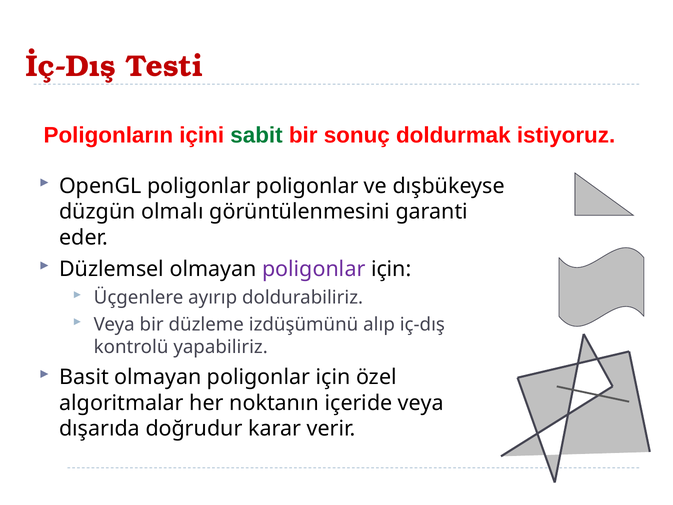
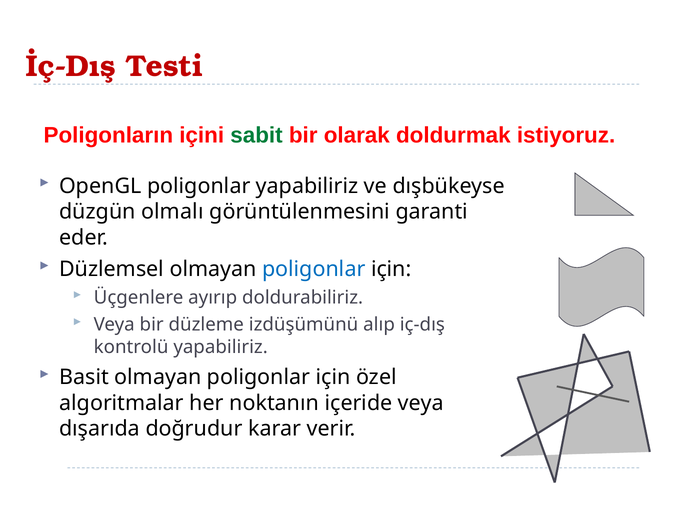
sonuç: sonuç -> olarak
poligonlar poligonlar: poligonlar -> yapabiliriz
poligonlar at (314, 269) colour: purple -> blue
